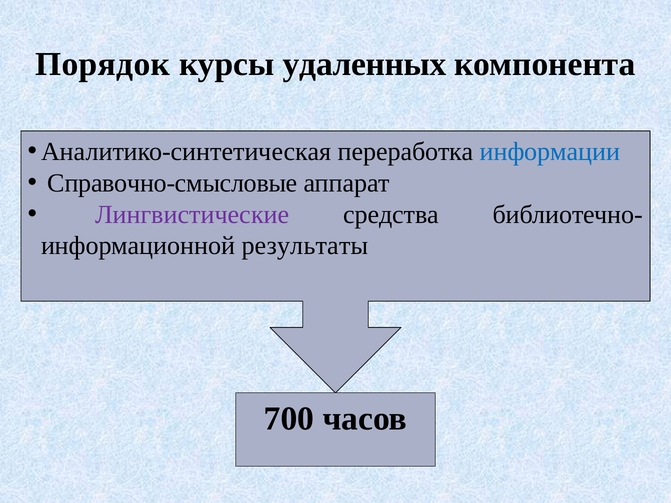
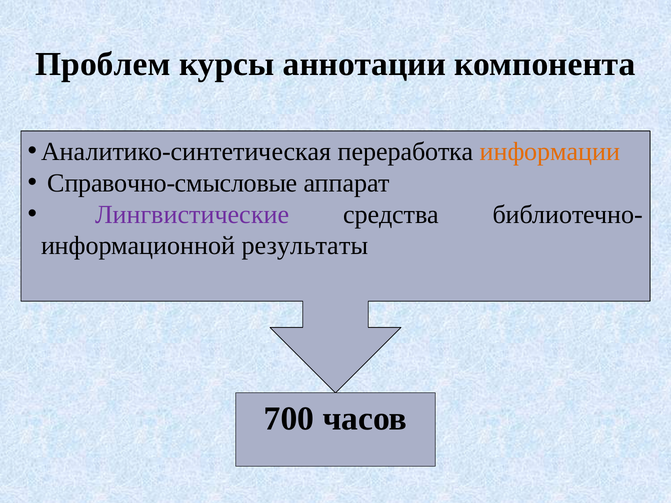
Порядок: Порядок -> Проблем
удаленных: удаленных -> аннотации
информации colour: blue -> orange
